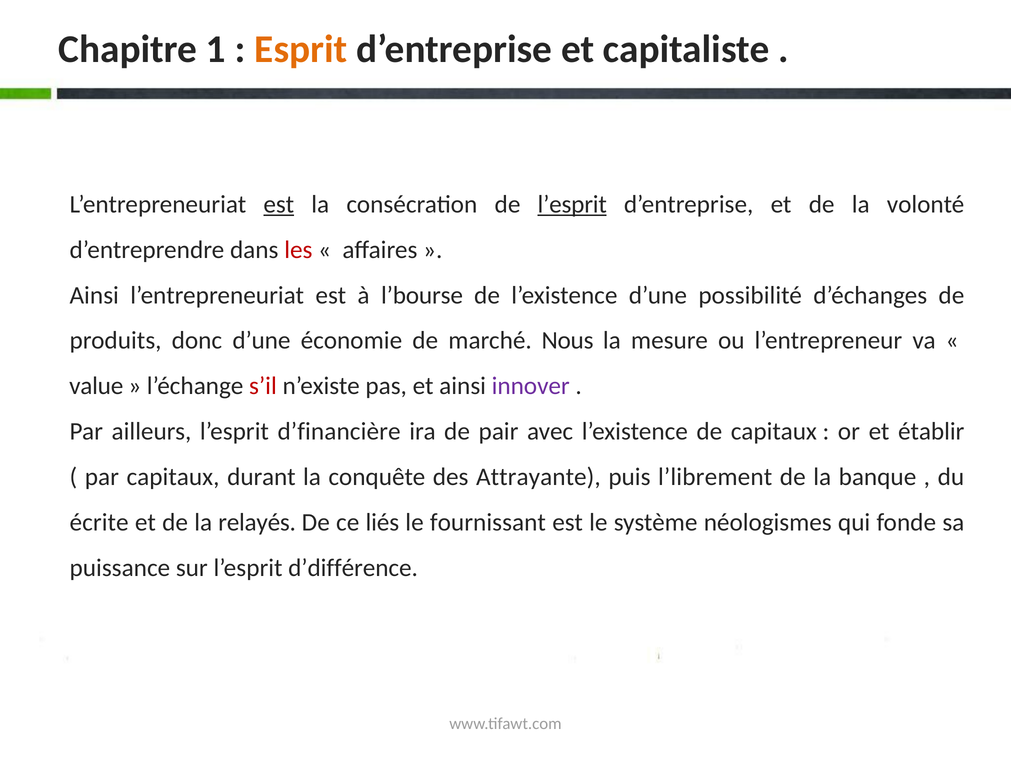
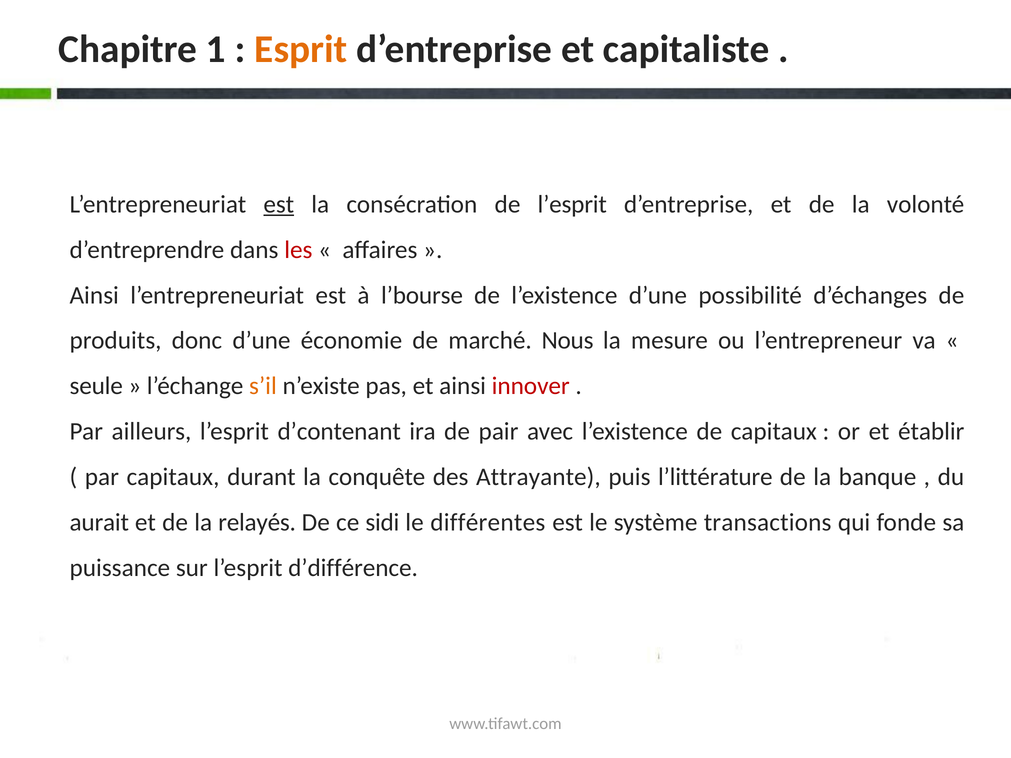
l’esprit at (572, 204) underline: present -> none
value: value -> seule
s’il colour: red -> orange
innover colour: purple -> red
d’financière: d’financière -> d’contenant
l’librement: l’librement -> l’littérature
écrite: écrite -> aurait
liés: liés -> sidi
fournissant: fournissant -> différentes
néologismes: néologismes -> transactions
